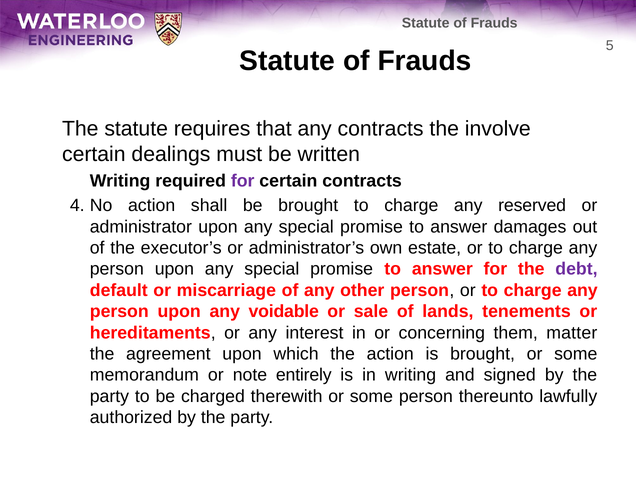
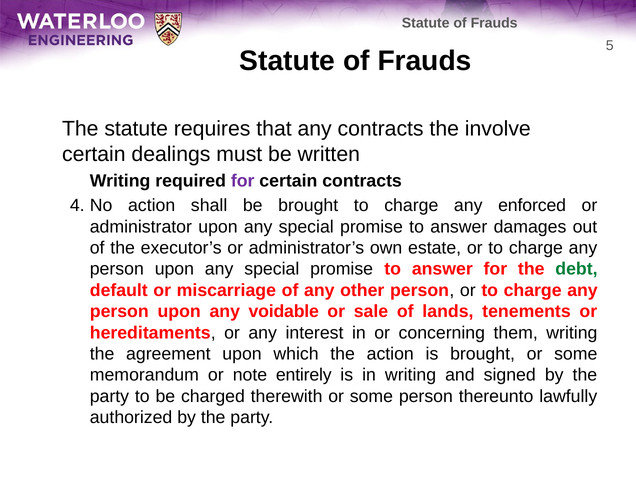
reserved: reserved -> enforced
debt colour: purple -> green
them matter: matter -> writing
